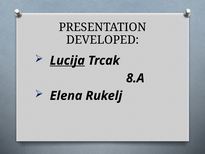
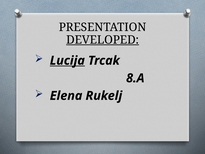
DEVELOPED underline: none -> present
